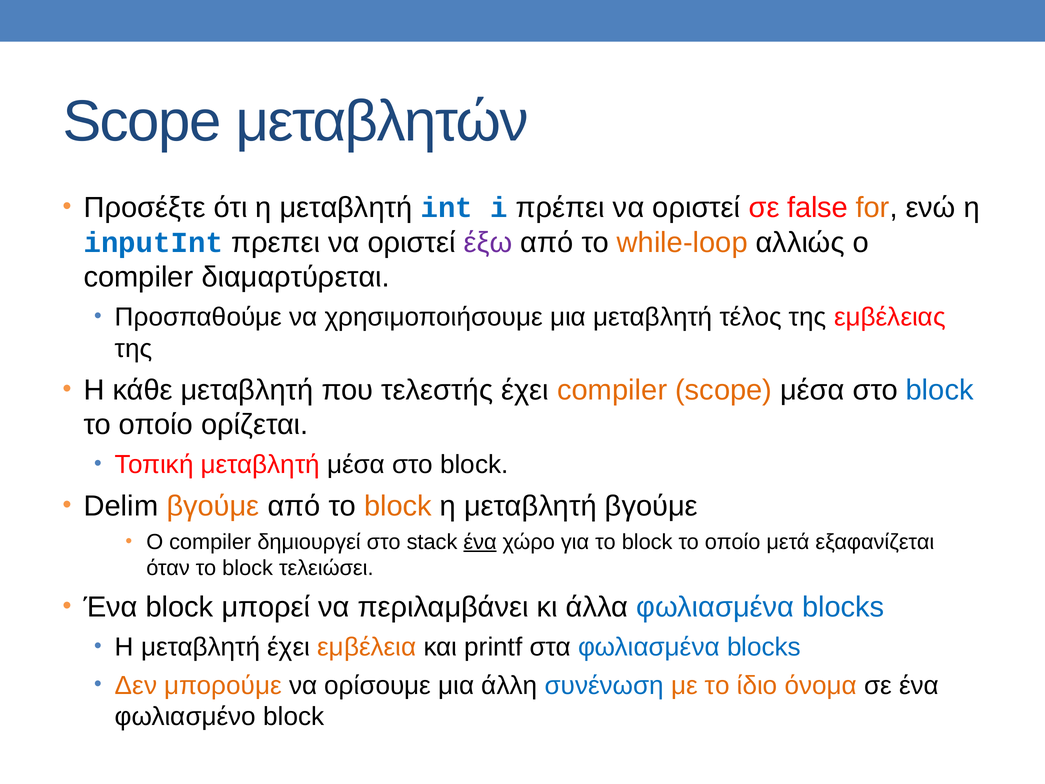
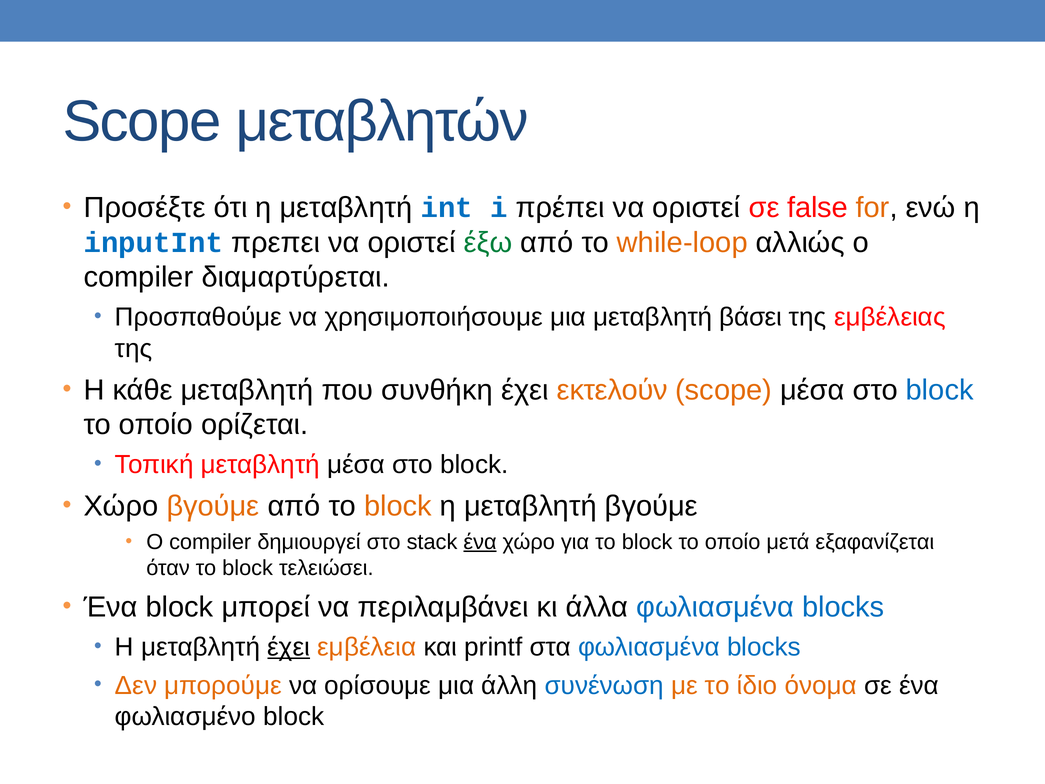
έξω colour: purple -> green
τέλος: τέλος -> βάσει
τελεστής: τελεστής -> συνθήκη
έχει compiler: compiler -> εκτελούν
Delim at (121, 506): Delim -> Χώρο
έχει at (289, 647) underline: none -> present
